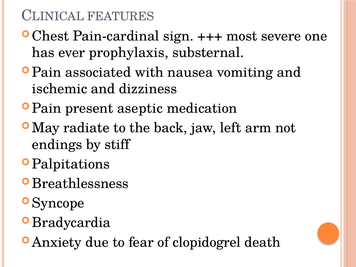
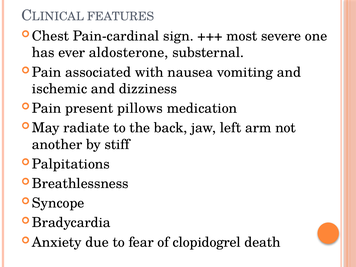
prophylaxis: prophylaxis -> aldosterone
aseptic: aseptic -> pillows
endings: endings -> another
